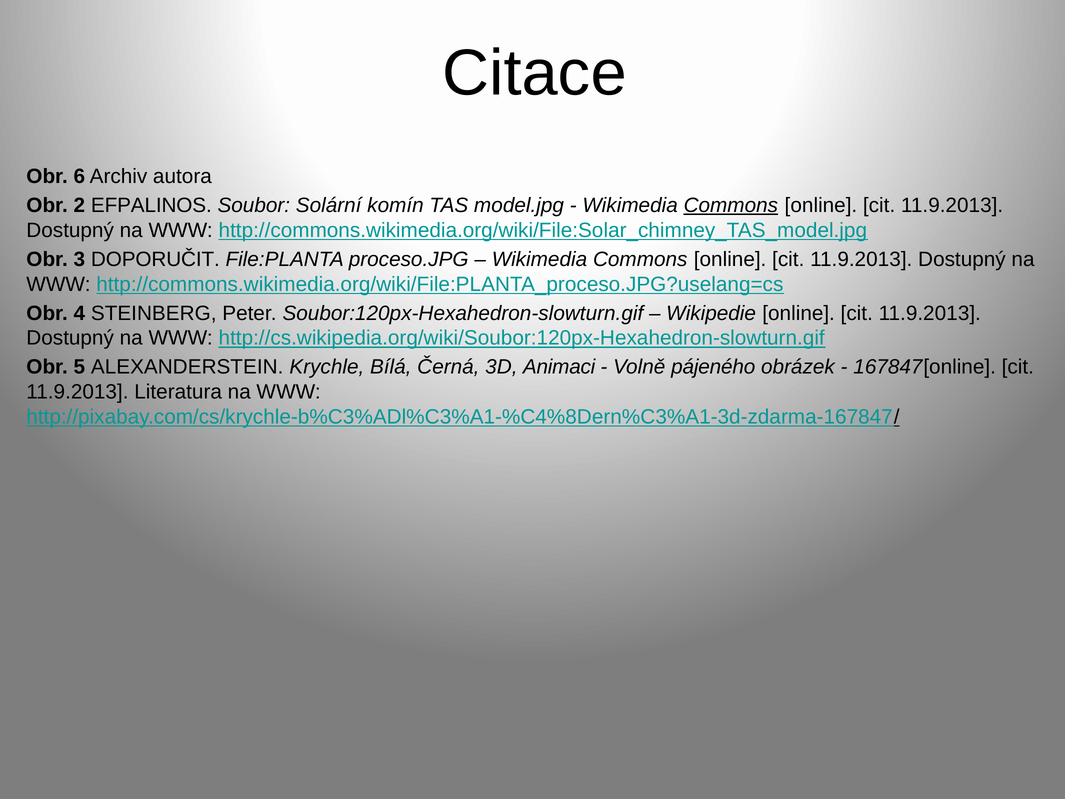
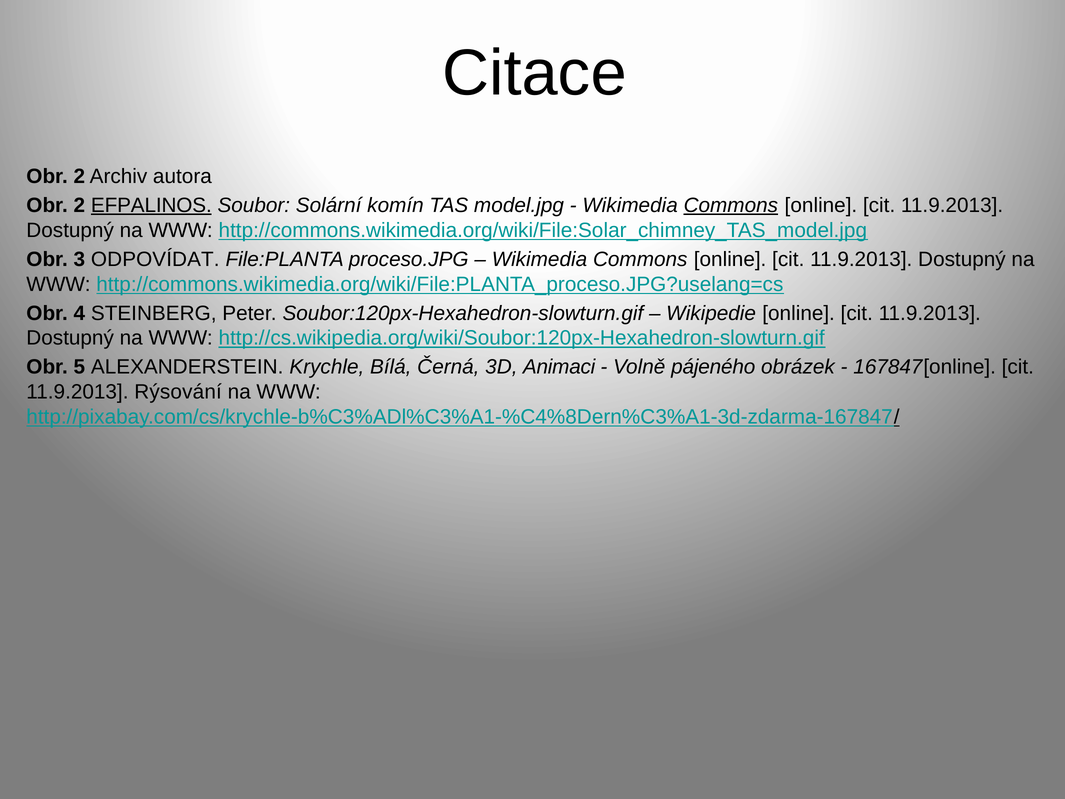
6 at (79, 176): 6 -> 2
EFPALINOS underline: none -> present
DOPORUČIT: DOPORUČIT -> ODPOVÍDAT
Literatura: Literatura -> Rýsování
